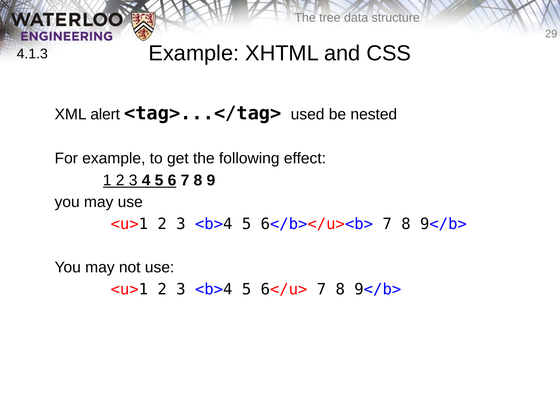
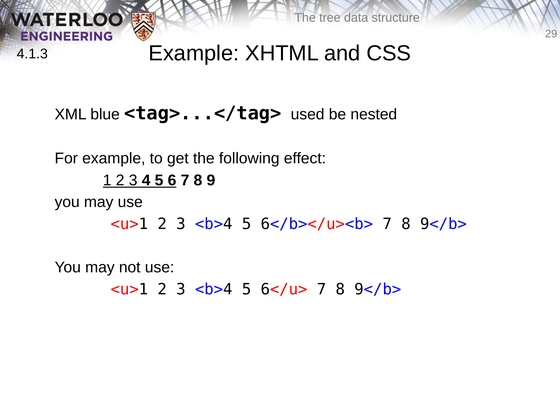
alert: alert -> blue
